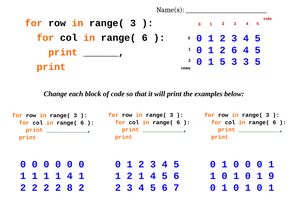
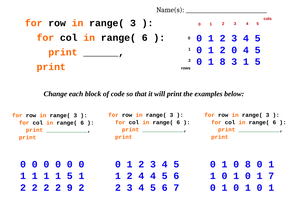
1 2 6: 6 -> 0
1 5: 5 -> 8
3 3: 3 -> 1
0 at (248, 164): 0 -> 8
1 1 4: 4 -> 5
1 2 1: 1 -> 4
1 9: 9 -> 7
8: 8 -> 9
